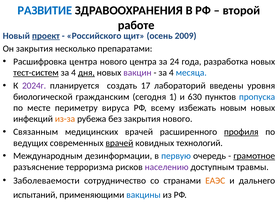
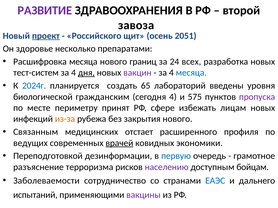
РАЗВИТИЕ colour: blue -> purple
работе: работе -> завоза
2009: 2009 -> 2051
Он закрытия: закрытия -> здоровье
Расшифровка центра: центра -> месяца
нового центра: центра -> границ
года: года -> всех
тест-систем underline: present -> none
2024г colour: purple -> blue
17: 17 -> 65
сегодня 1: 1 -> 4
630: 630 -> 575
пропуска colour: blue -> purple
вируса: вируса -> принят
всему: всему -> сфере
новым: новым -> лицам
медицинских врачей: врачей -> отстает
профиля underline: present -> none
технологий: технологий -> экономики
Международным: Международным -> Переподготовкой
грамотное underline: present -> none
травмы: травмы -> бойцам
ЕАЭС colour: orange -> blue
вакцины colour: blue -> purple
